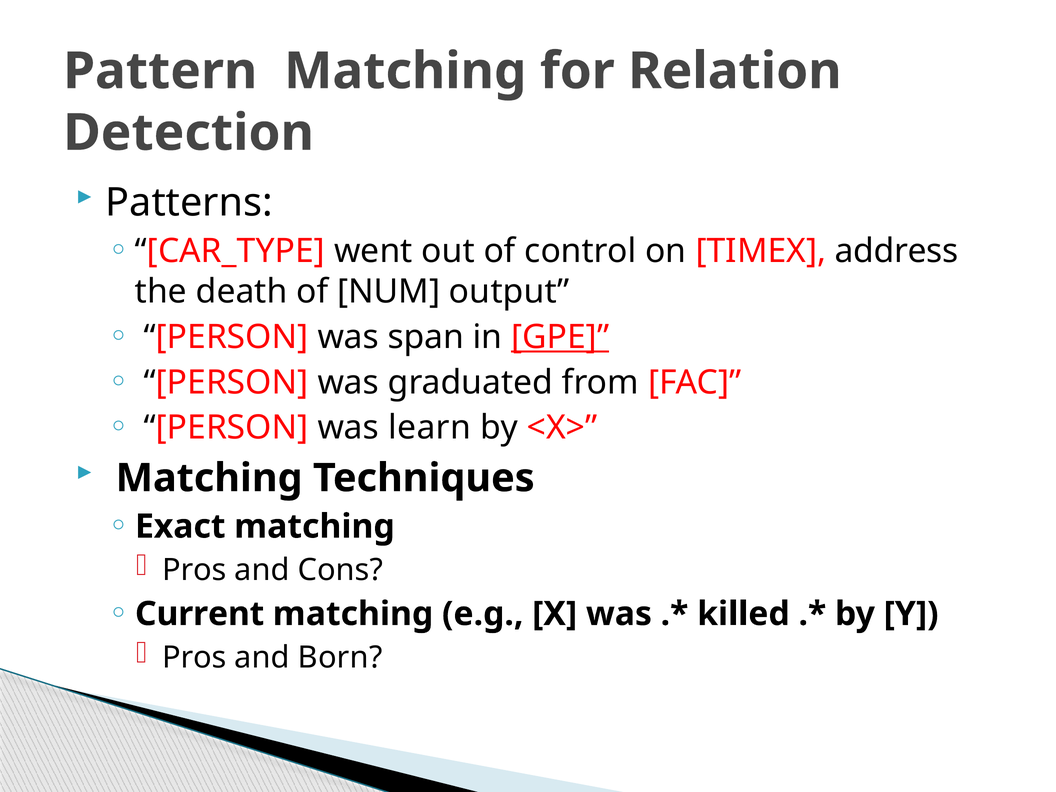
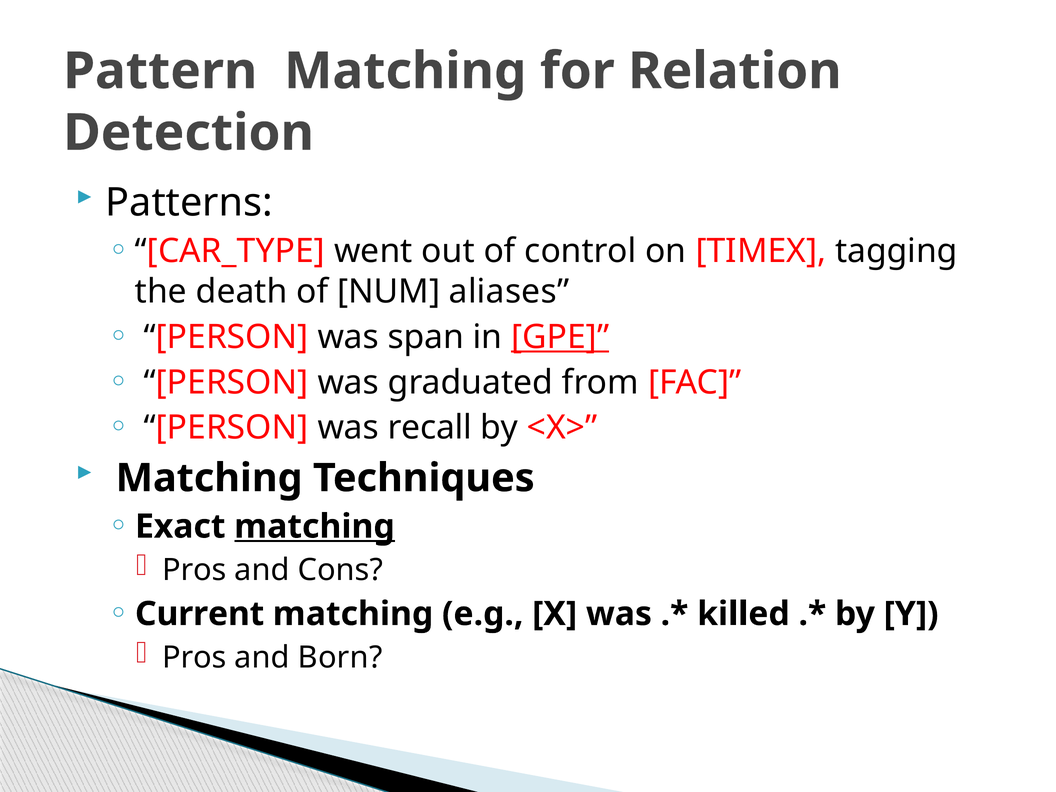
address: address -> tagging
output: output -> aliases
learn: learn -> recall
matching at (314, 527) underline: none -> present
